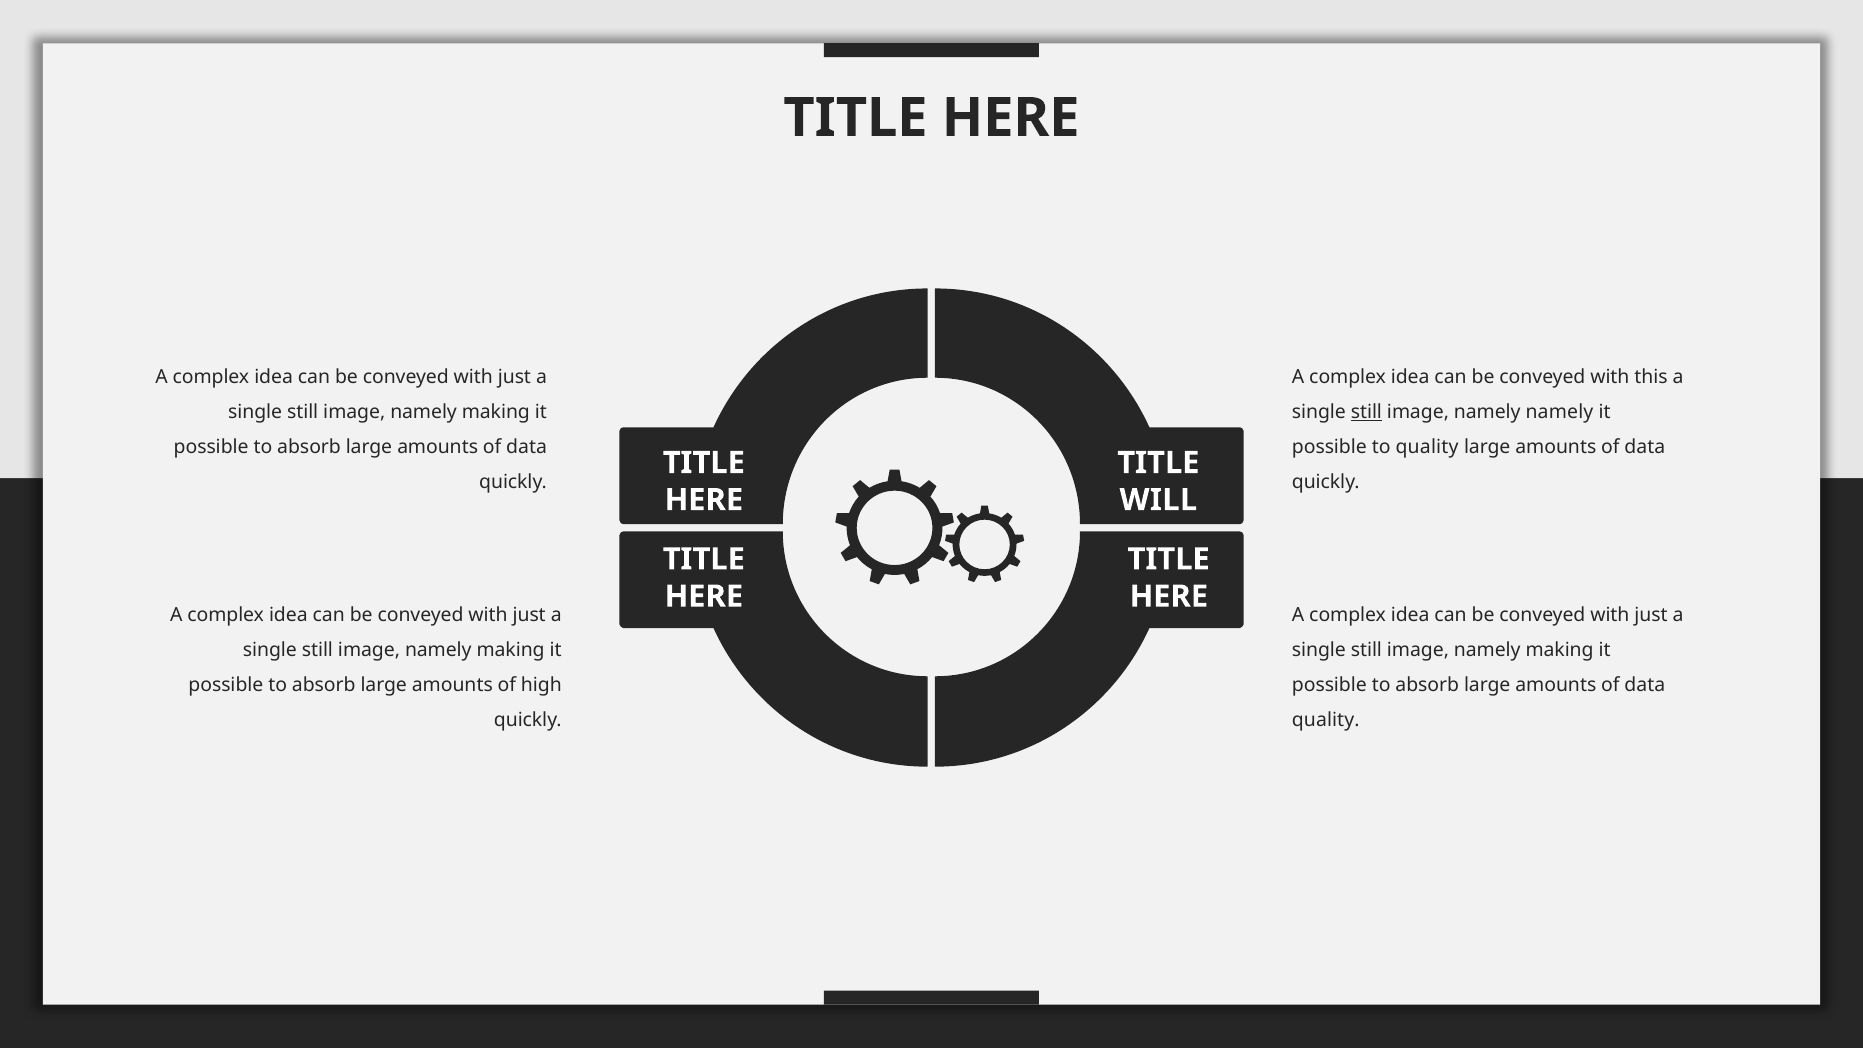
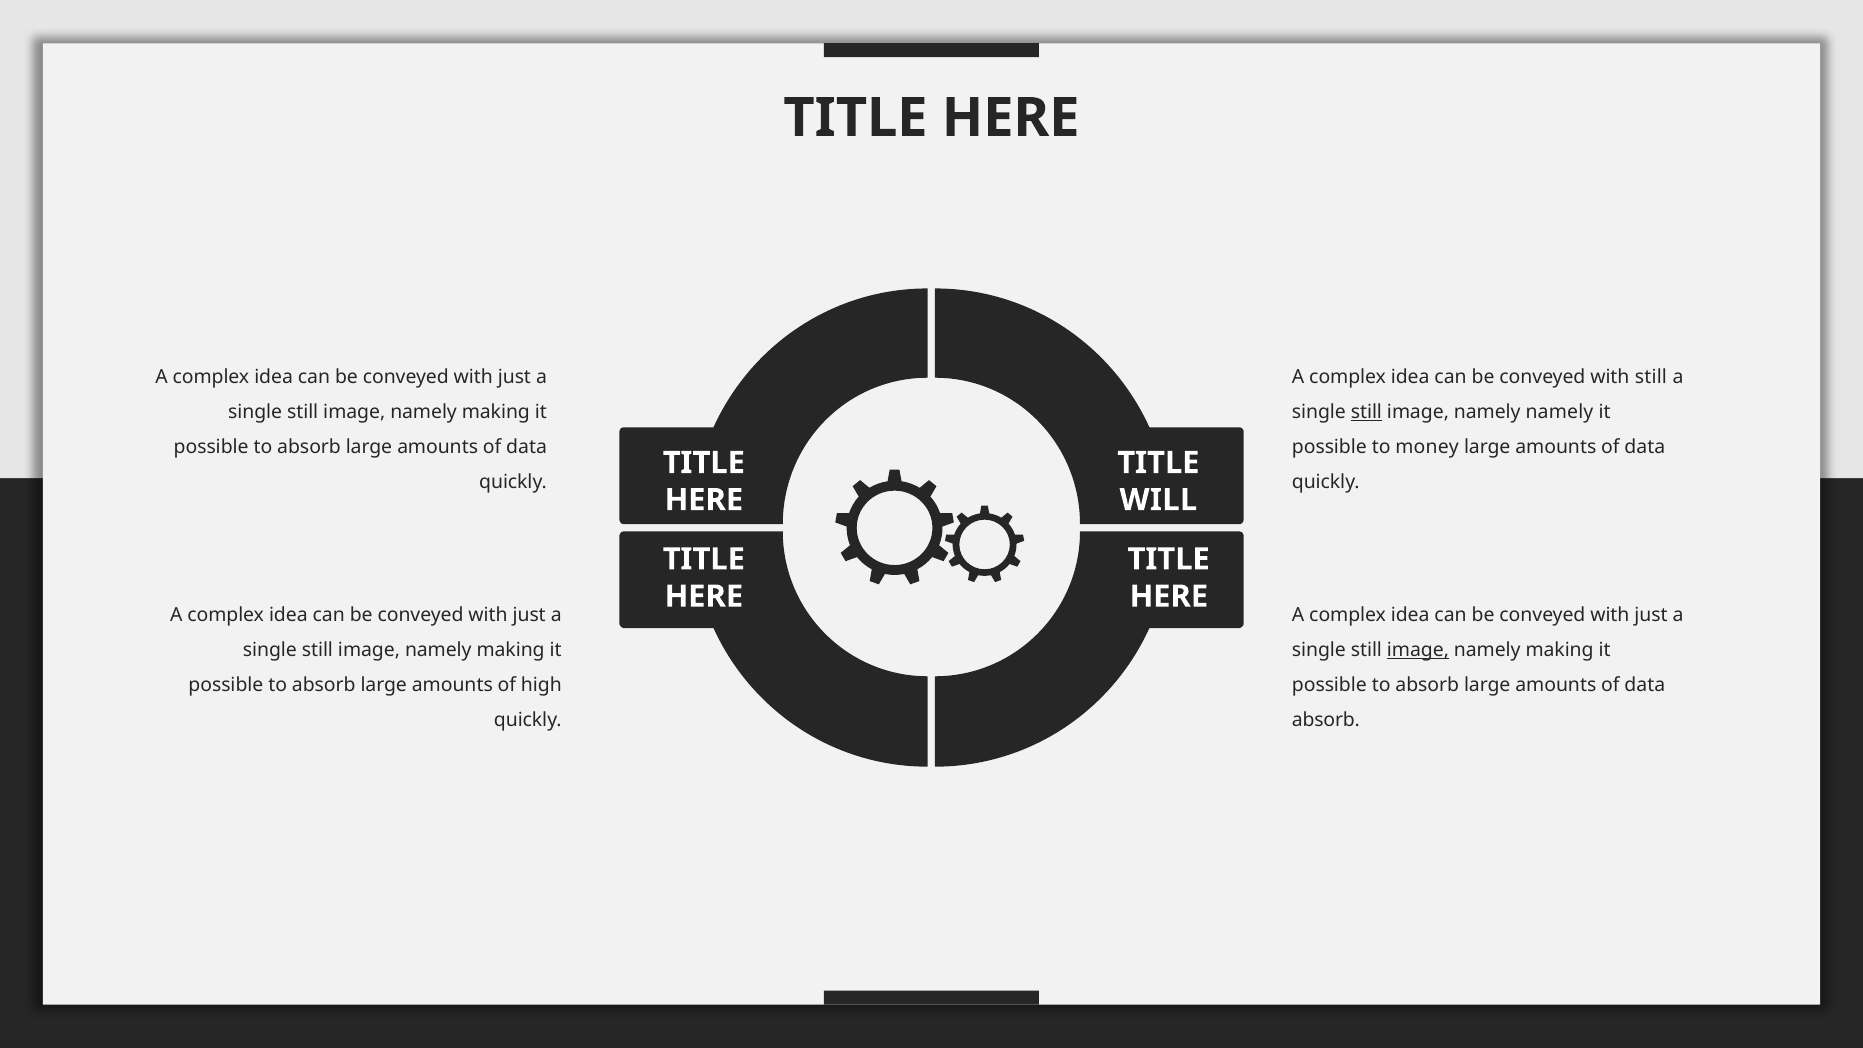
with this: this -> still
to quality: quality -> money
image at (1418, 650) underline: none -> present
quality at (1326, 720): quality -> absorb
